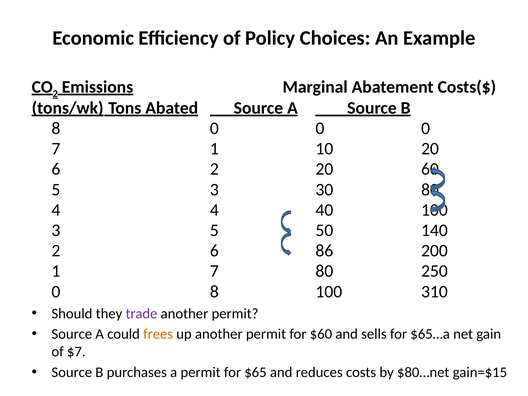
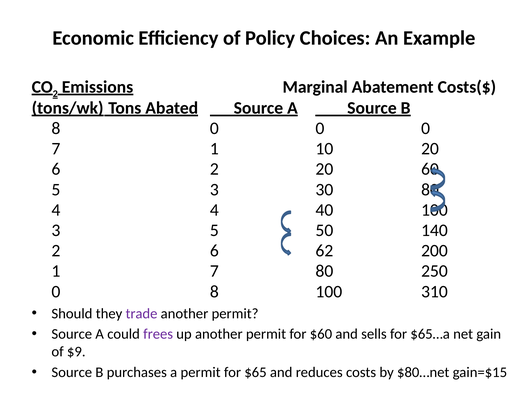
86: 86 -> 62
frees colour: orange -> purple
$7: $7 -> $9
